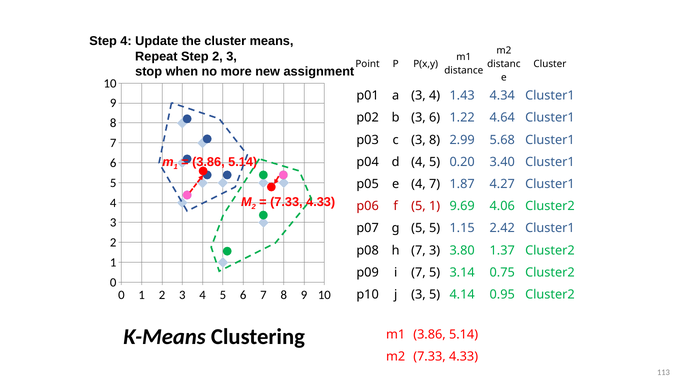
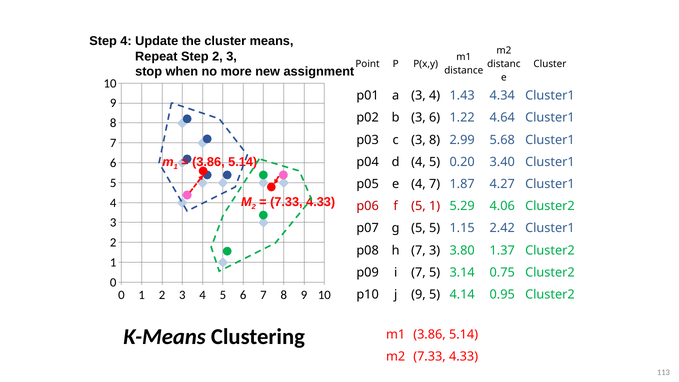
9.69: 9.69 -> 5.29
j 3: 3 -> 9
